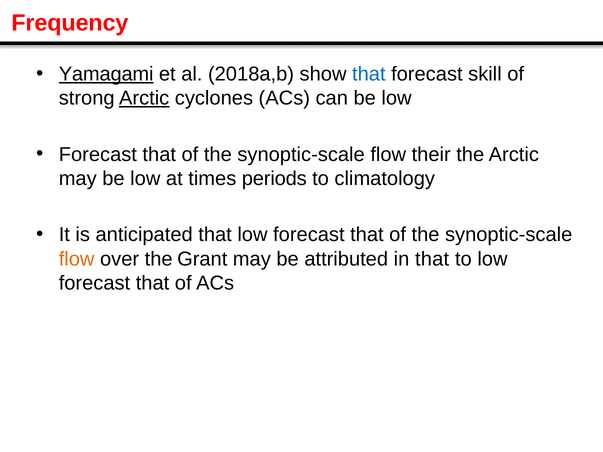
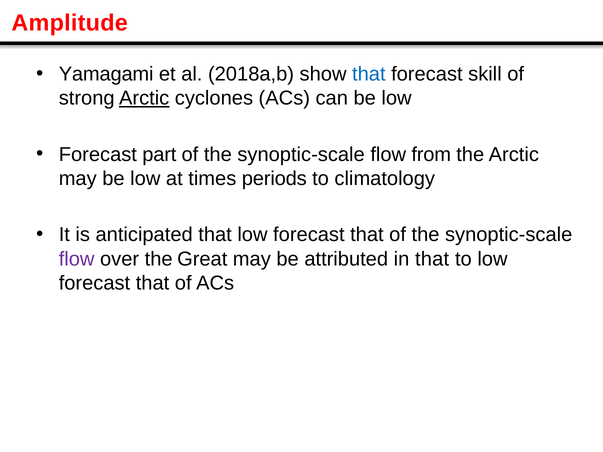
Frequency: Frequency -> Amplitude
Yamagami underline: present -> none
that at (159, 155): that -> part
their: their -> from
flow at (77, 259) colour: orange -> purple
Grant: Grant -> Great
